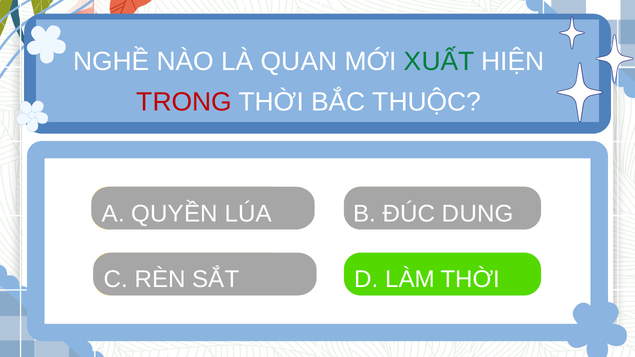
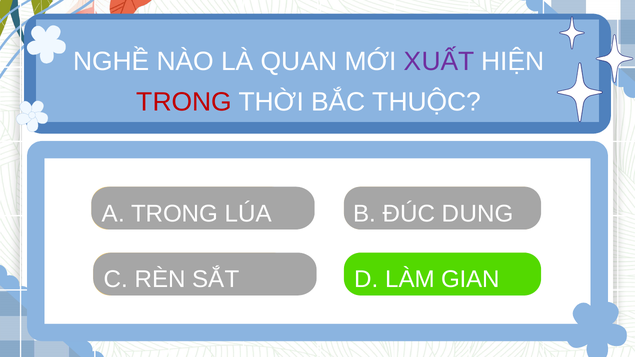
XUẤT colour: green -> purple
A QUYỀN: QUYỀN -> TRONG
LÀM THỜI: THỜI -> GIAN
